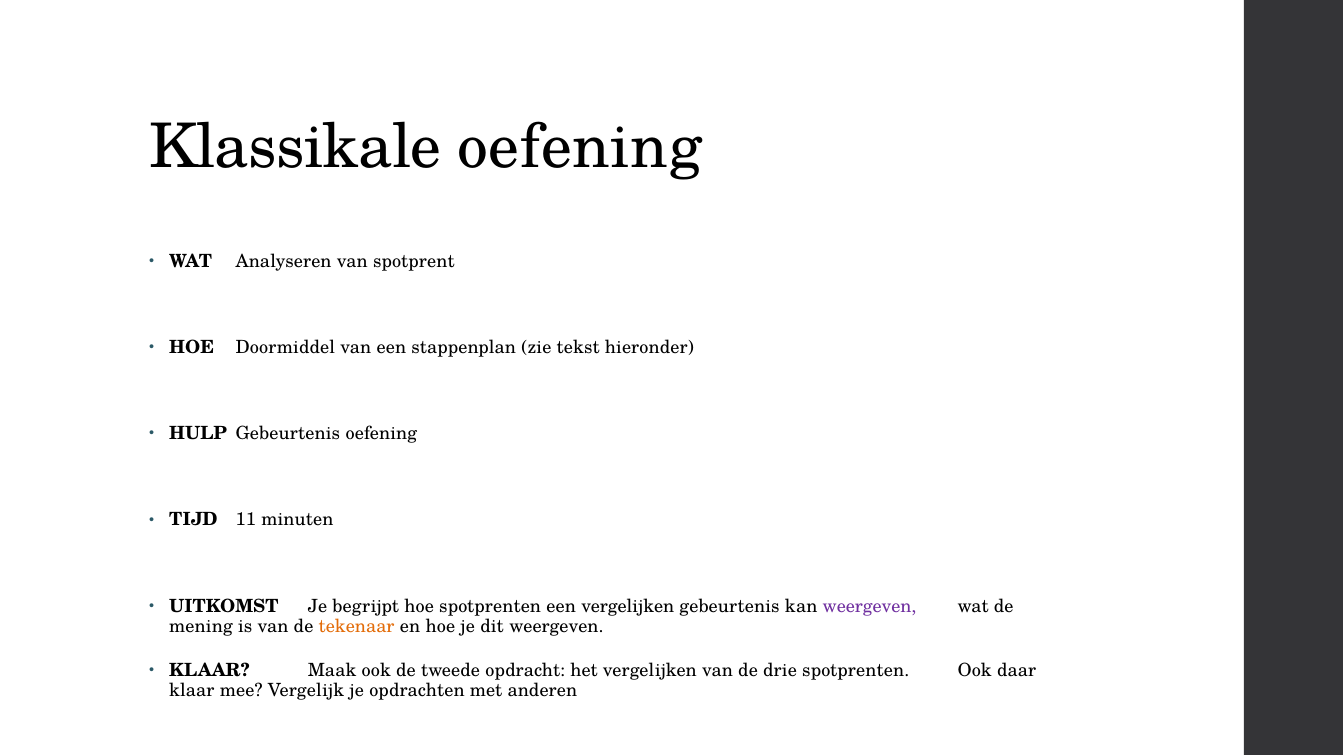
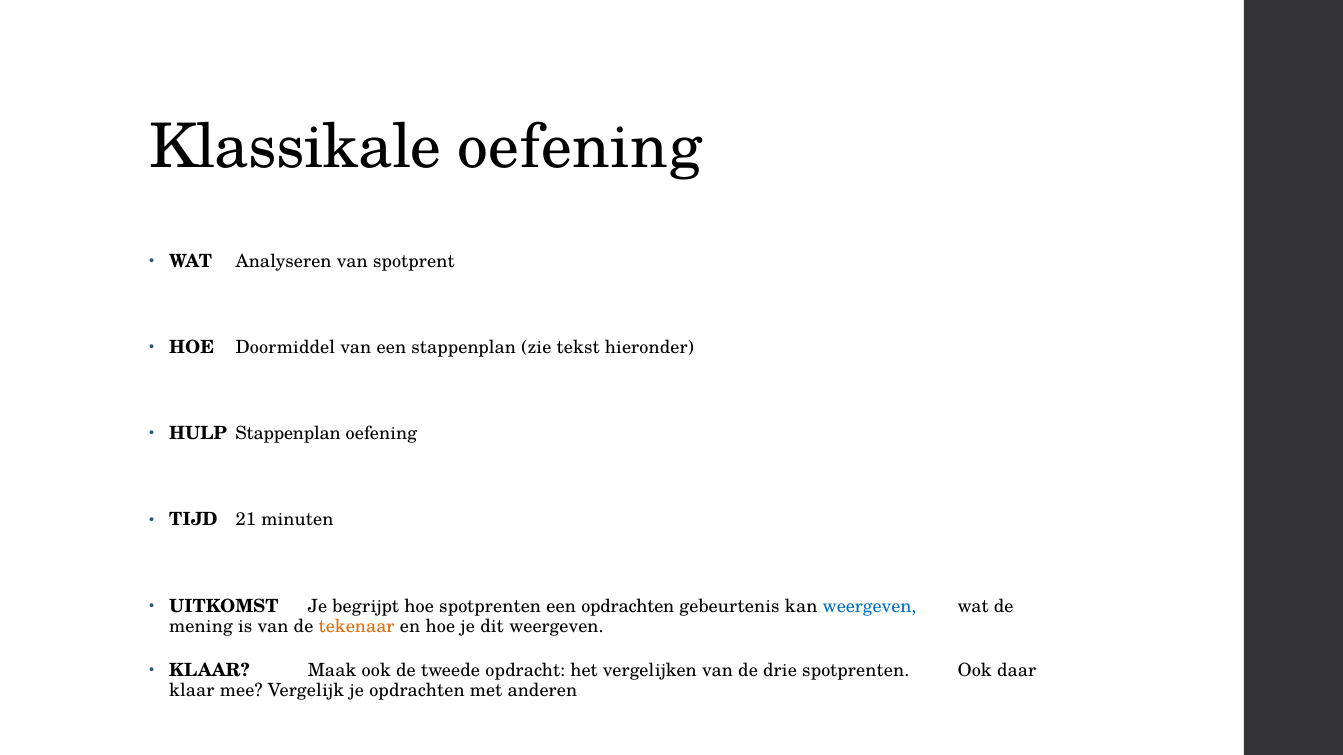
HULP Gebeurtenis: Gebeurtenis -> Stappenplan
11: 11 -> 21
een vergelijken: vergelijken -> opdrachten
weergeven at (870, 607) colour: purple -> blue
